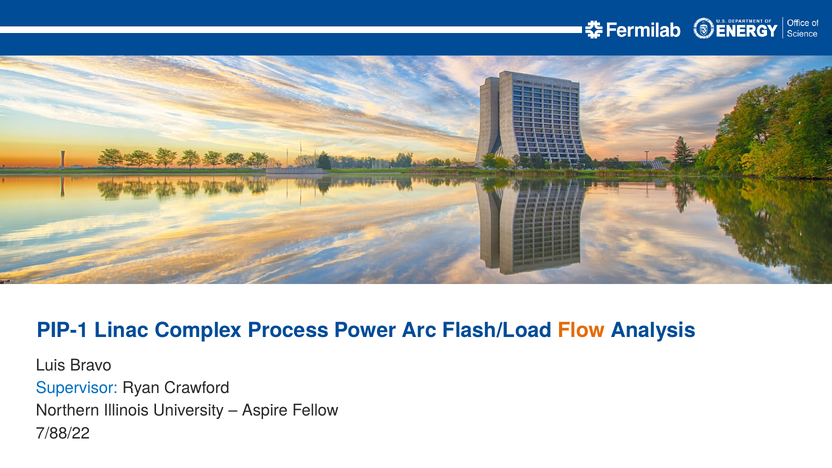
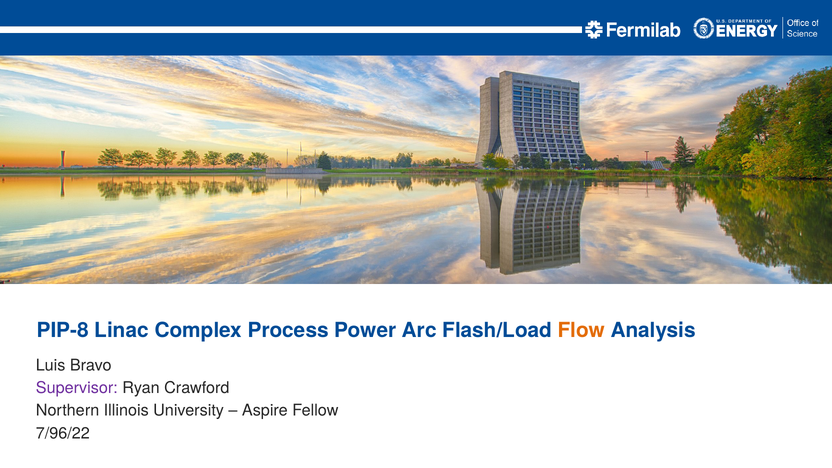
PIP-1: PIP-1 -> PIP-8
Supervisor colour: blue -> purple
7/88/22: 7/88/22 -> 7/96/22
